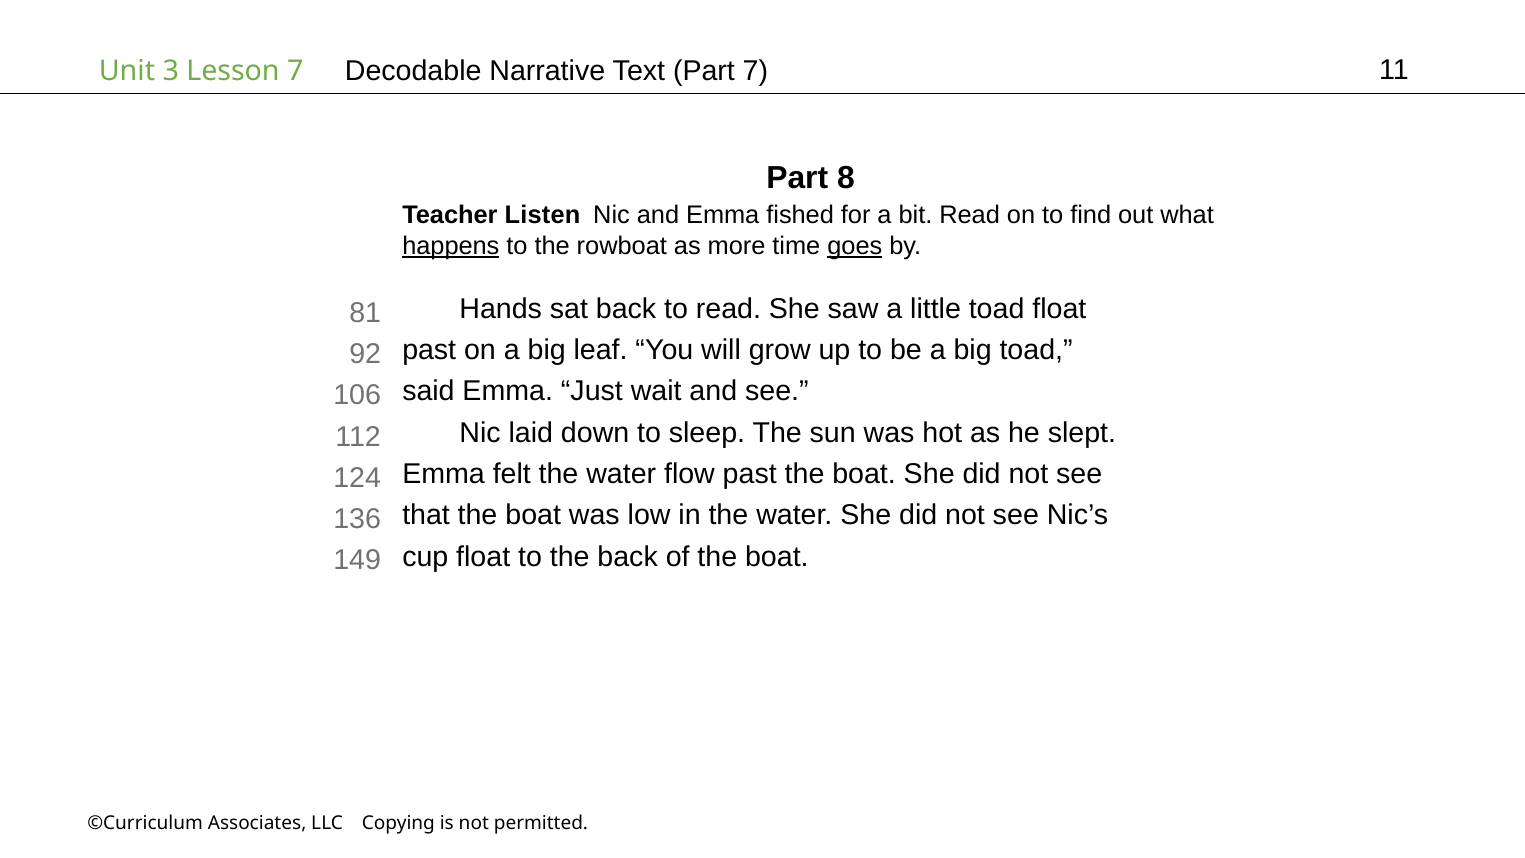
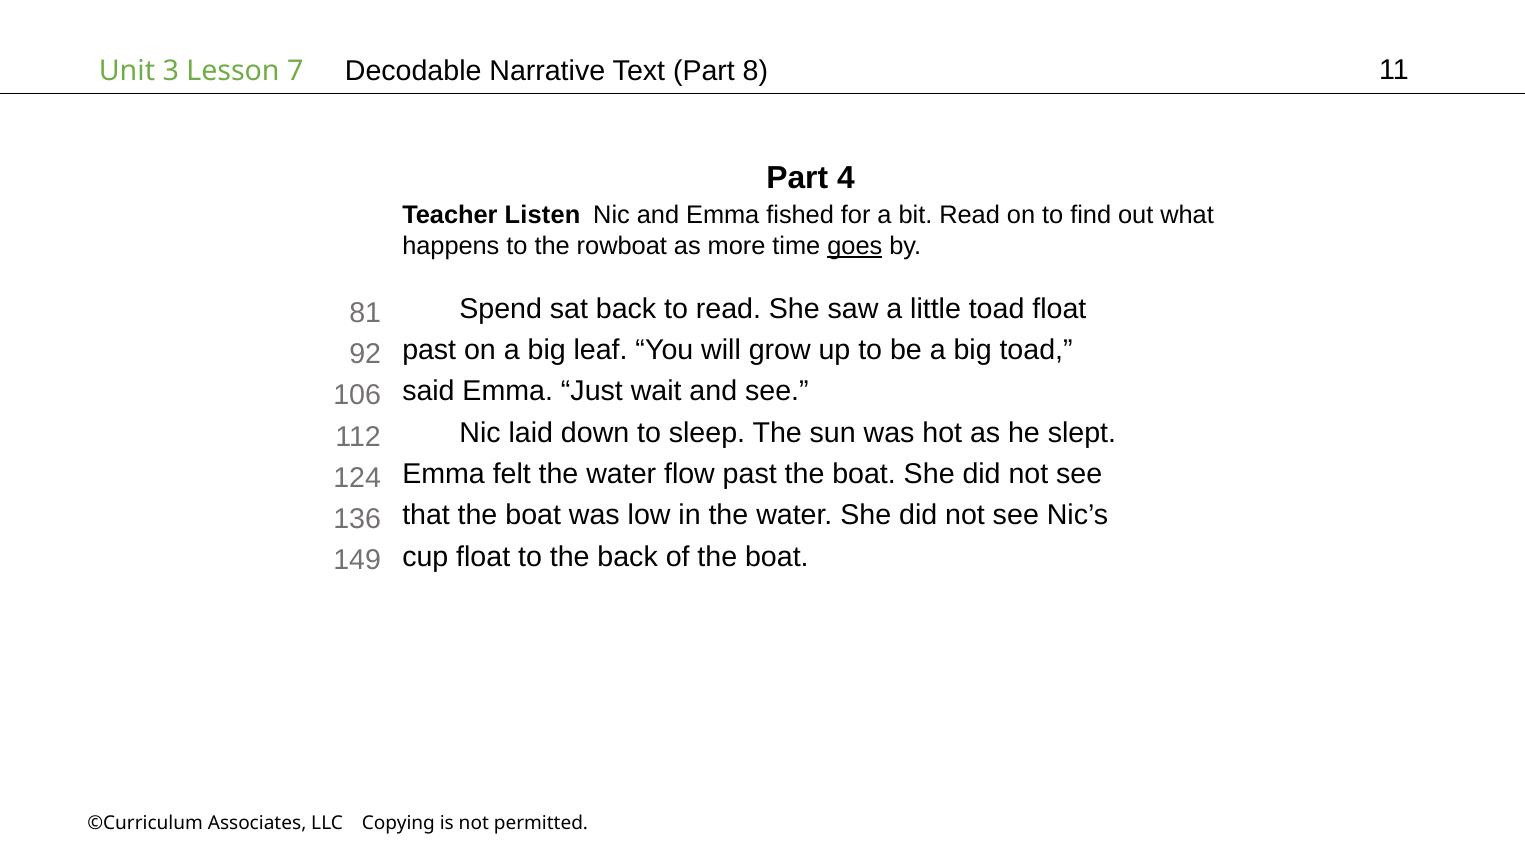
Part 7: 7 -> 8
8: 8 -> 4
happens underline: present -> none
Hands: Hands -> Spend
